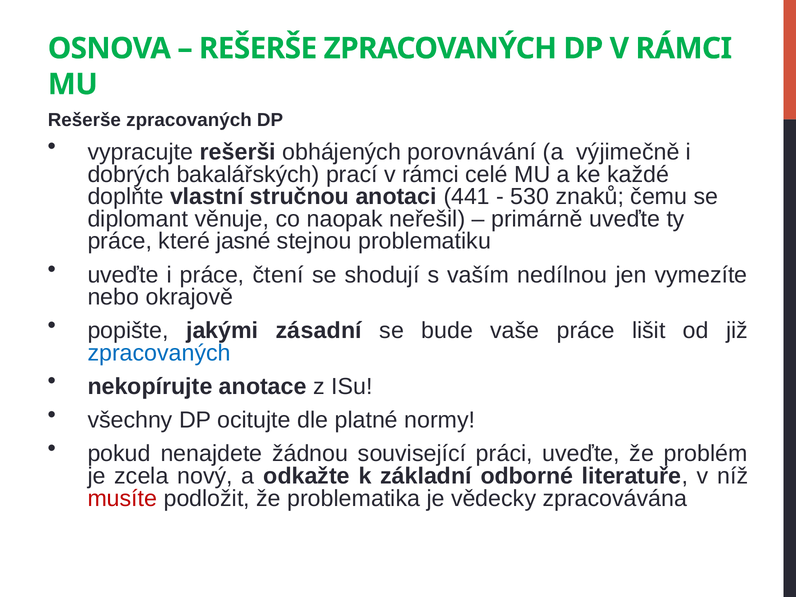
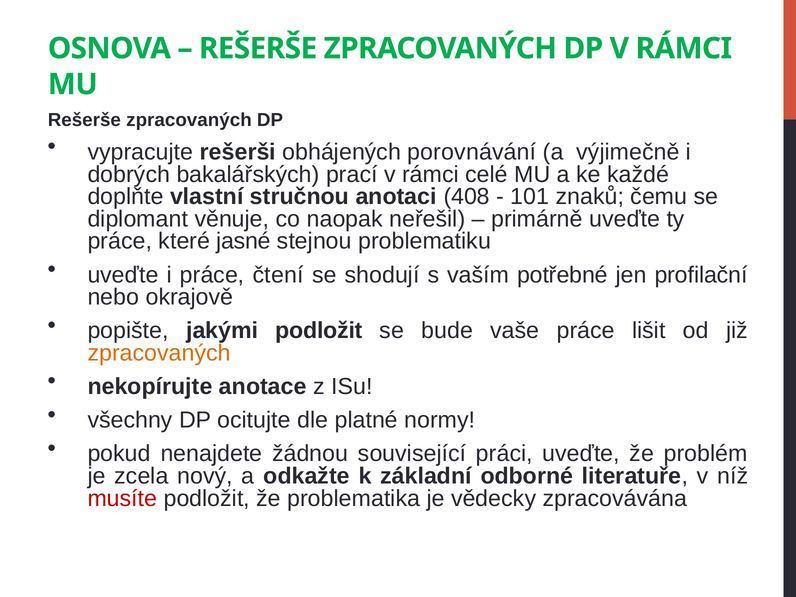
441: 441 -> 408
530: 530 -> 101
nedílnou: nedílnou -> potřebné
vymezíte: vymezíte -> profilační
jakými zásadní: zásadní -> podložit
zpracovaných at (159, 353) colour: blue -> orange
